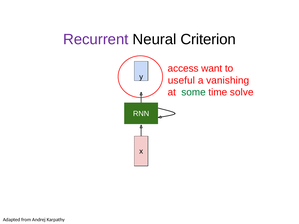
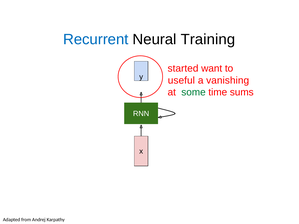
Recurrent colour: purple -> blue
Criterion: Criterion -> Training
access: access -> started
solve: solve -> sums
